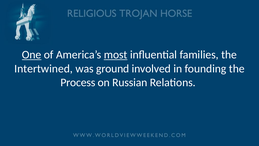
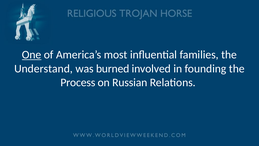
most underline: present -> none
Intertwined: Intertwined -> Understand
ground: ground -> burned
